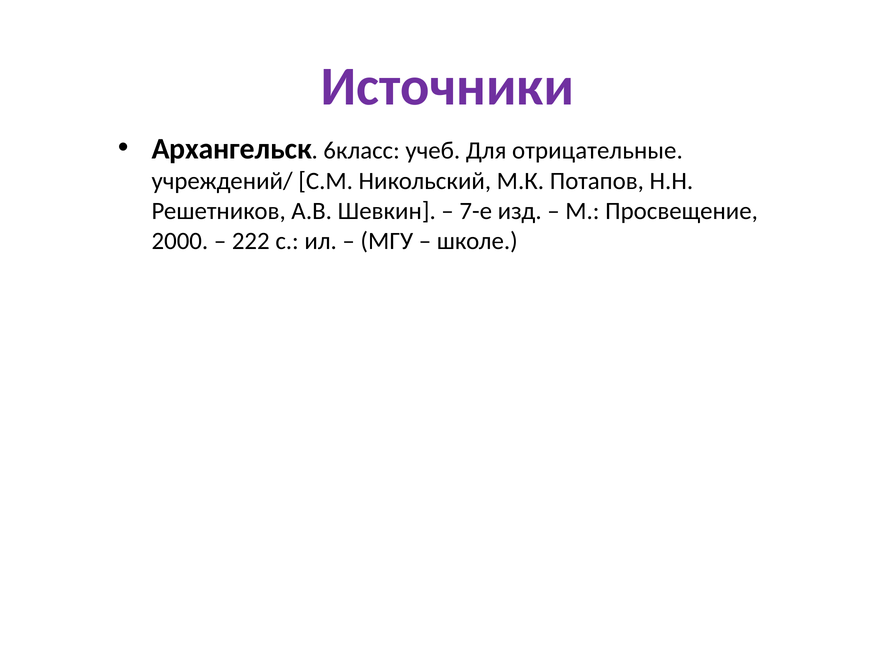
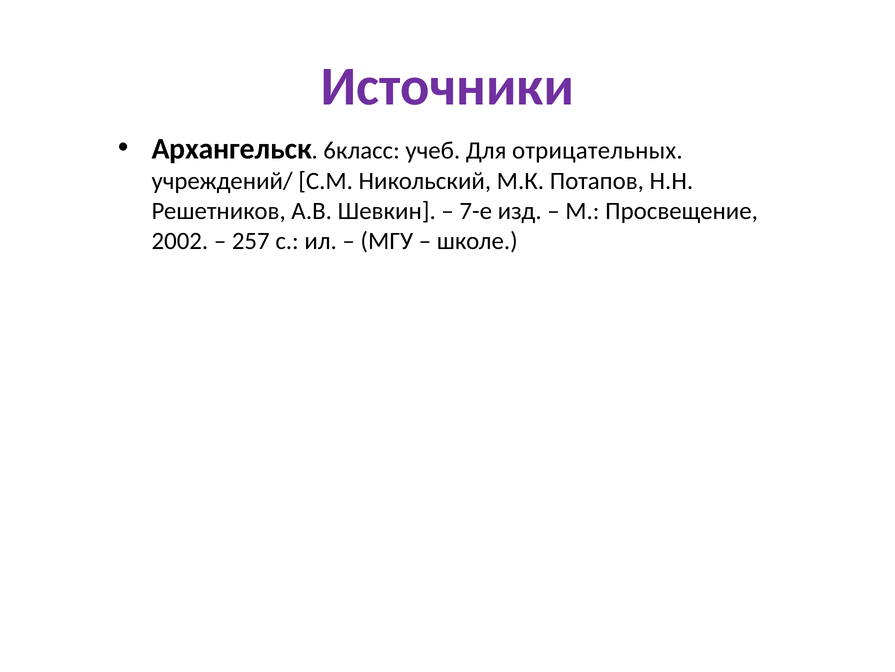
отрицательные: отрицательные -> отрицательных
2000: 2000 -> 2002
222: 222 -> 257
